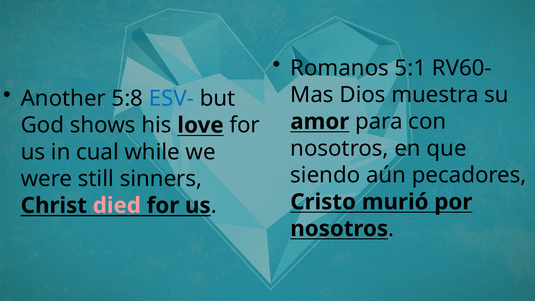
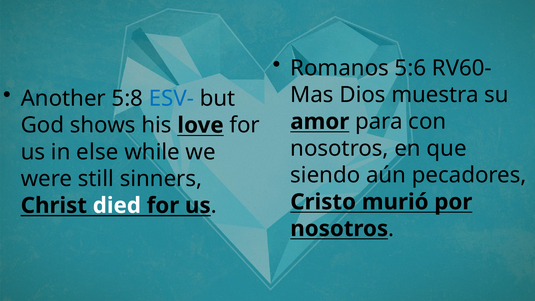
5:1: 5:1 -> 5:6
cual: cual -> else
died colour: pink -> white
